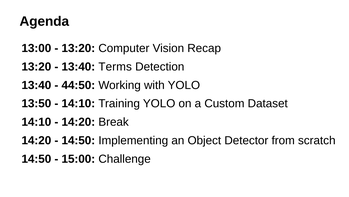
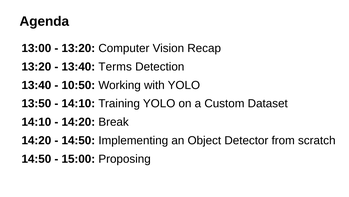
44:50: 44:50 -> 10:50
Challenge: Challenge -> Proposing
